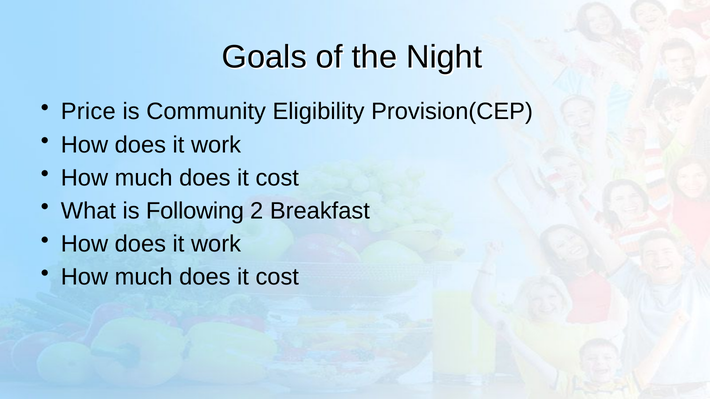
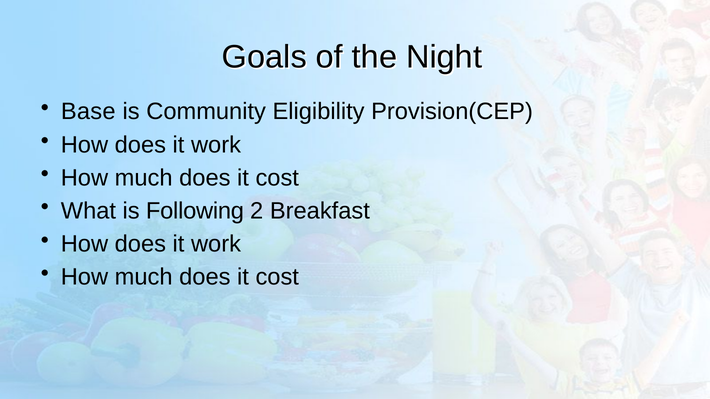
Price: Price -> Base
